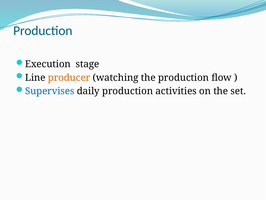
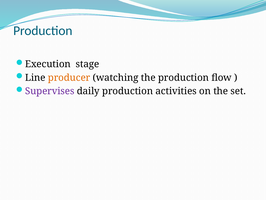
Supervises colour: blue -> purple
